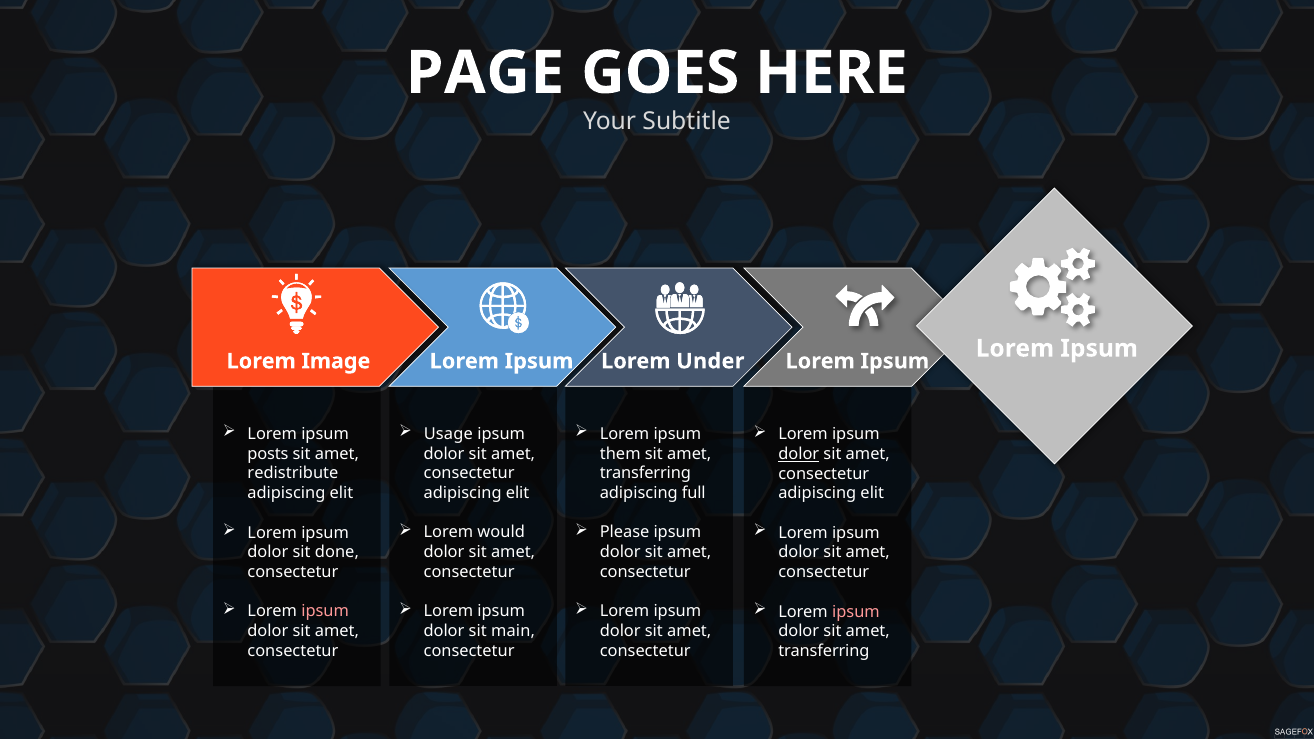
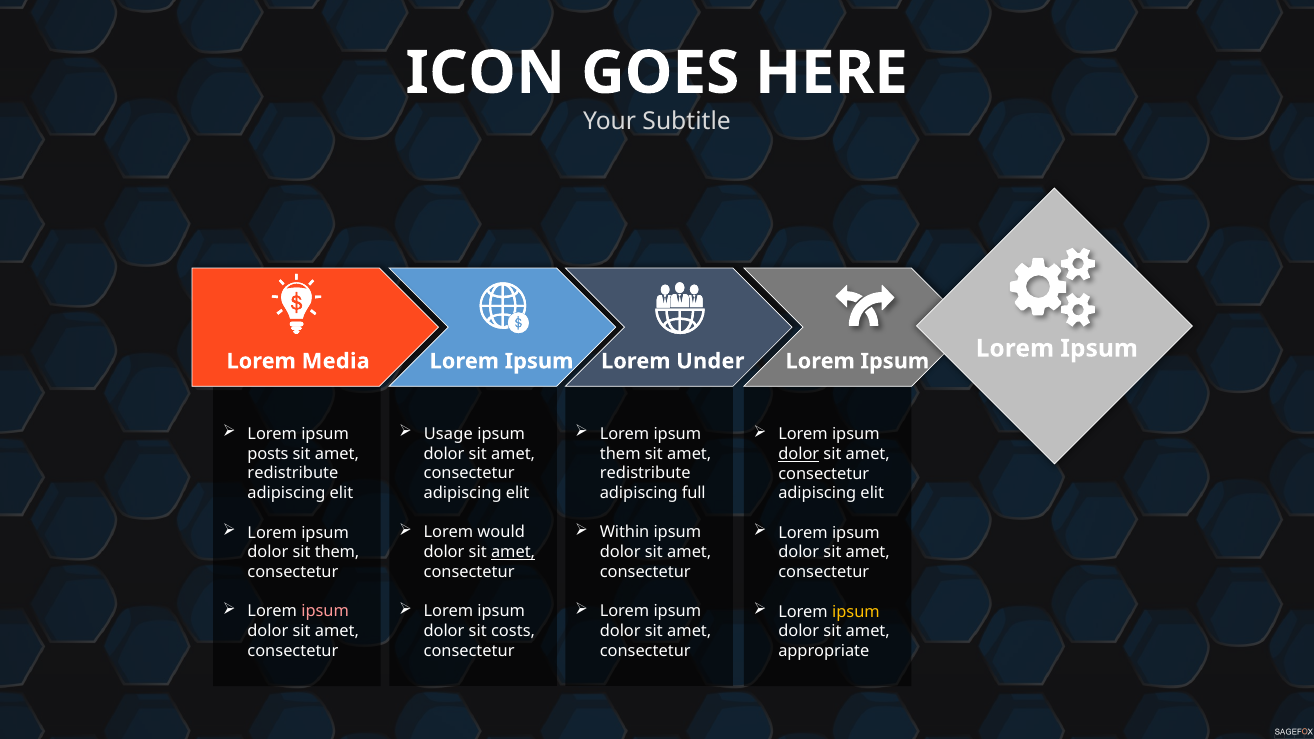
PAGE: PAGE -> ICON
Image: Image -> Media
transferring at (645, 474): transferring -> redistribute
Please: Please -> Within
sit done: done -> them
amet at (513, 552) underline: none -> present
ipsum at (856, 612) colour: pink -> yellow
main: main -> costs
transferring at (824, 651): transferring -> appropriate
